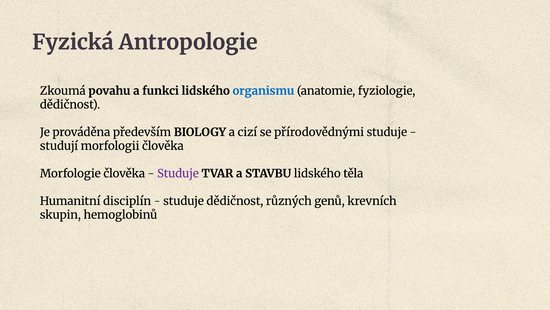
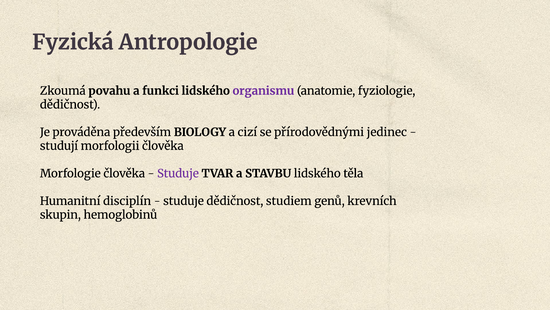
organismu colour: blue -> purple
přírodovědnými studuje: studuje -> jedinec
různých: různých -> studiem
